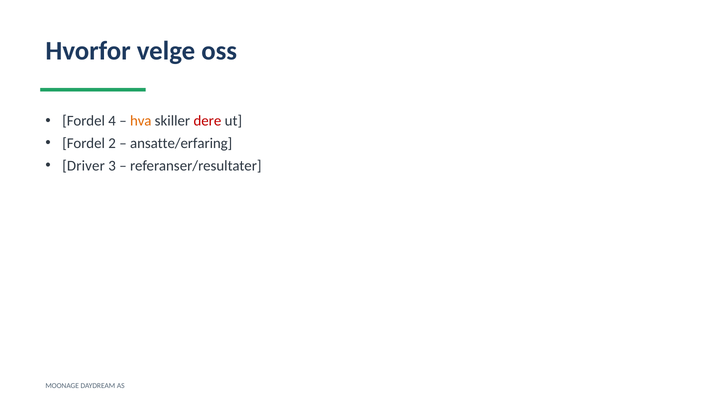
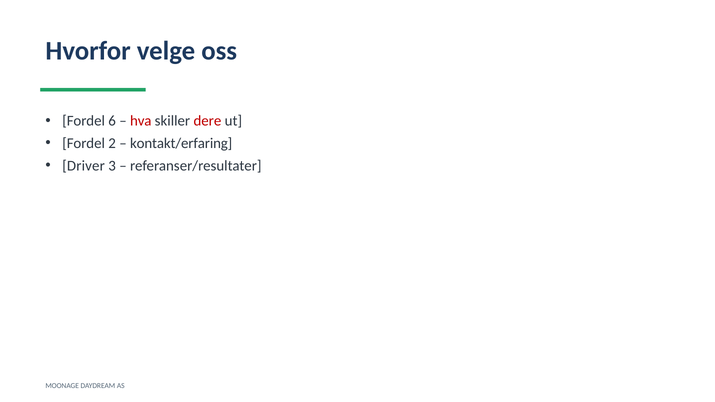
4: 4 -> 6
hva colour: orange -> red
ansatte/erfaring: ansatte/erfaring -> kontakt/erfaring
